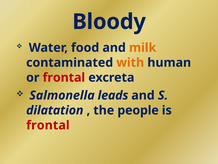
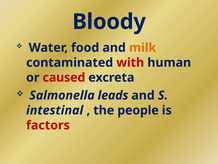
with colour: orange -> red
or frontal: frontal -> caused
dilatation: dilatation -> intestinal
frontal at (48, 125): frontal -> factors
